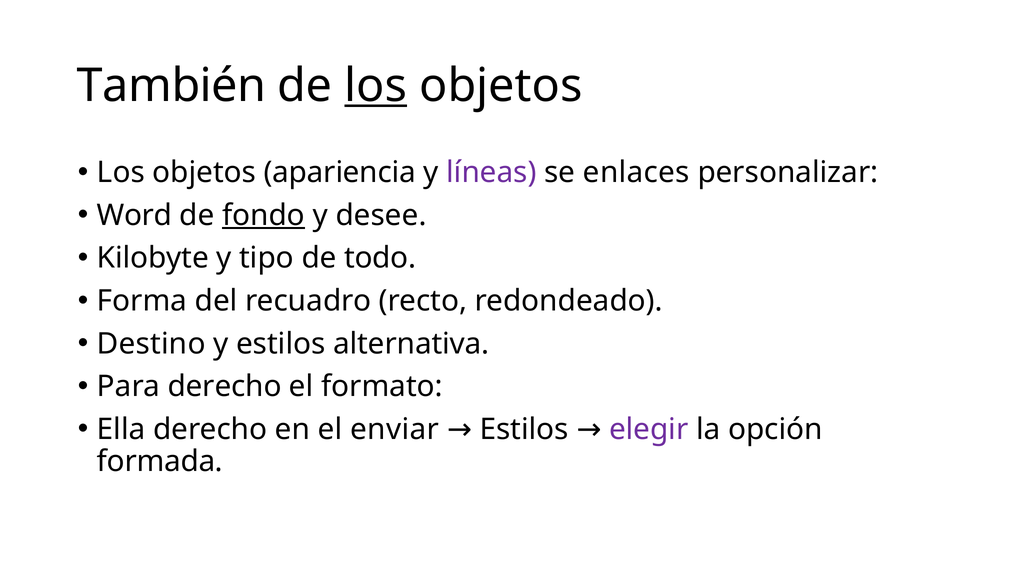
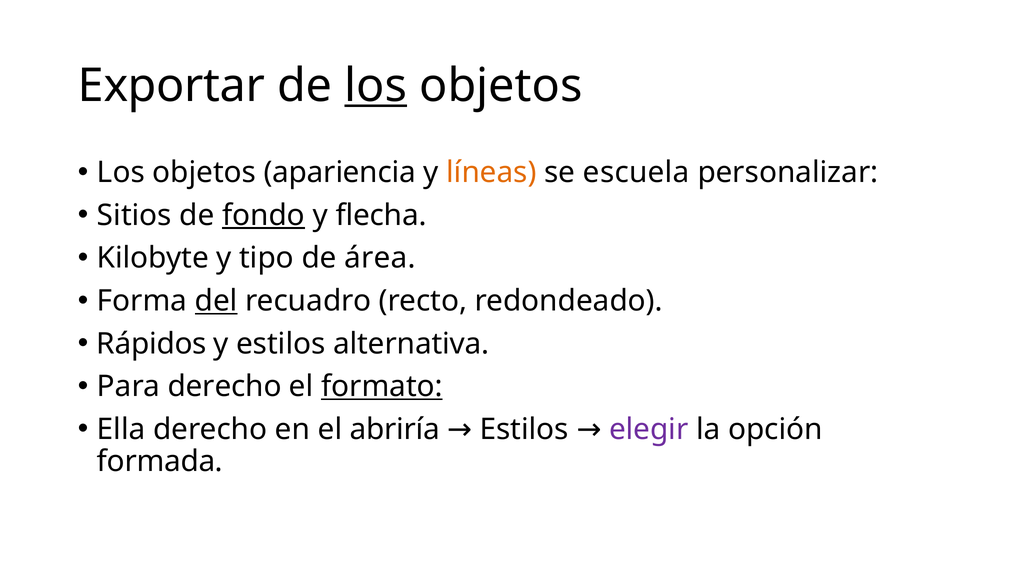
También: También -> Exportar
líneas colour: purple -> orange
enlaces: enlaces -> escuela
Word: Word -> Sitios
desee: desee -> flecha
todo: todo -> área
del underline: none -> present
Destino: Destino -> Rápidos
formato underline: none -> present
enviar: enviar -> abriría
